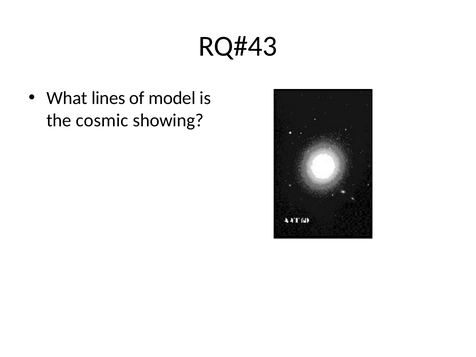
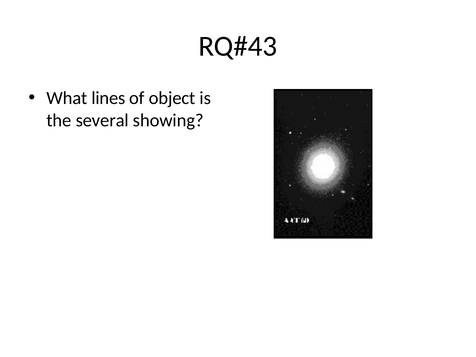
model: model -> object
cosmic: cosmic -> several
